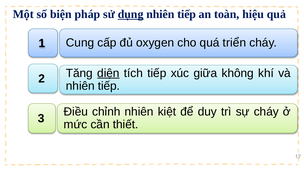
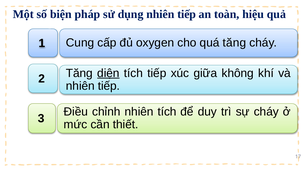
dụng underline: present -> none
quá triển: triển -> tăng
nhiên kiệt: kiệt -> tích
